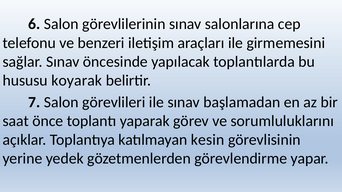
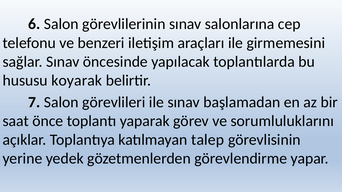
kesin: kesin -> talep
